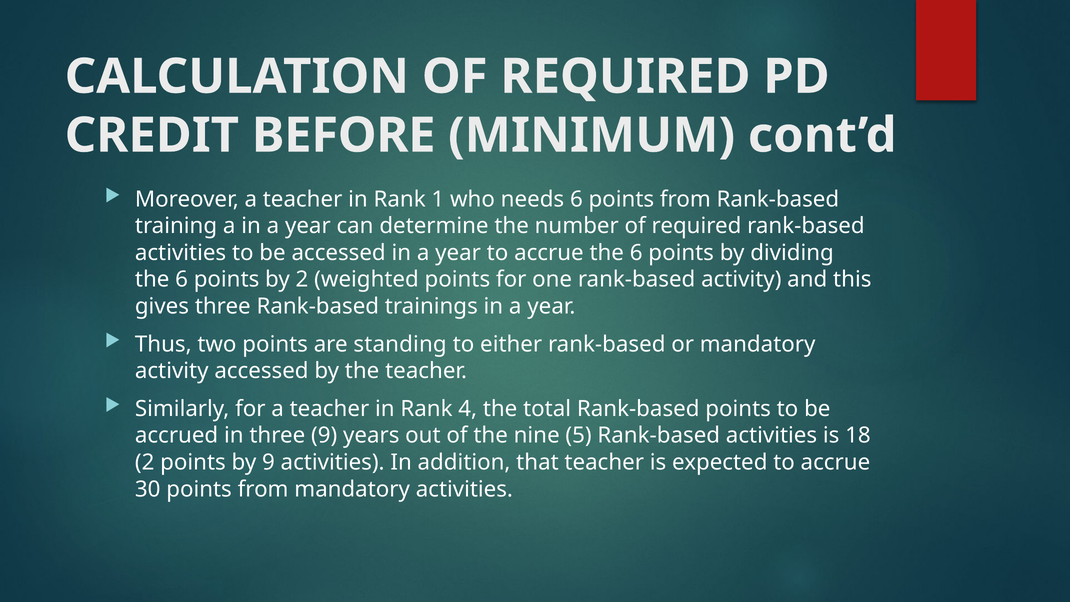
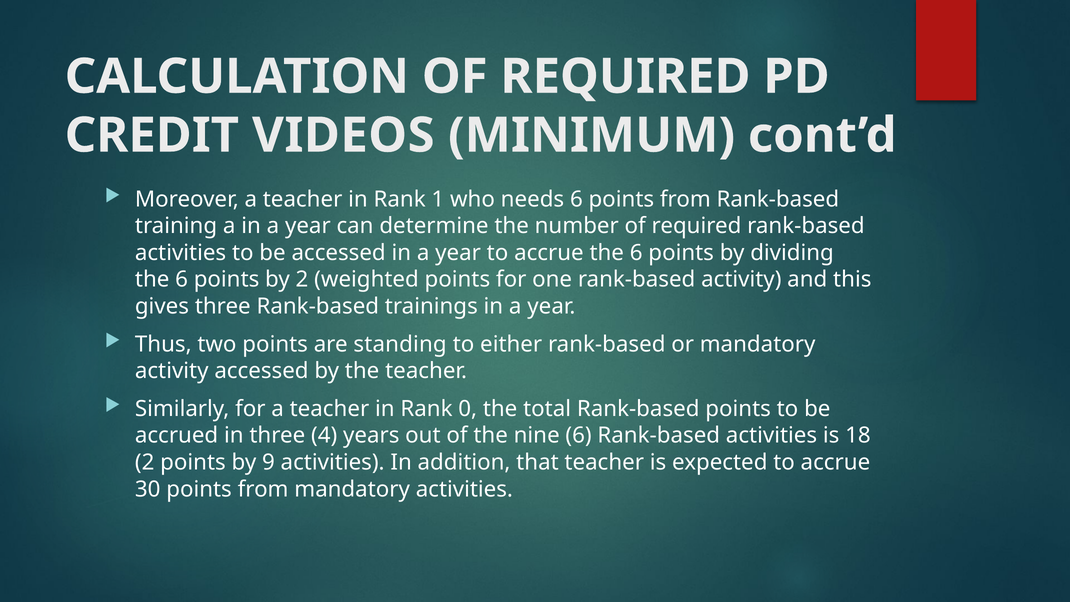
BEFORE: BEFORE -> VIDEOS
4: 4 -> 0
three 9: 9 -> 4
nine 5: 5 -> 6
